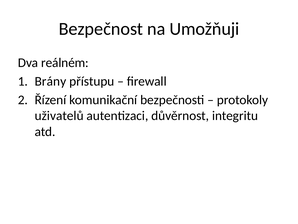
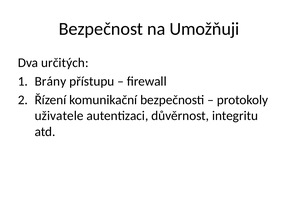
reálném: reálném -> určitých
uživatelů: uživatelů -> uživatele
